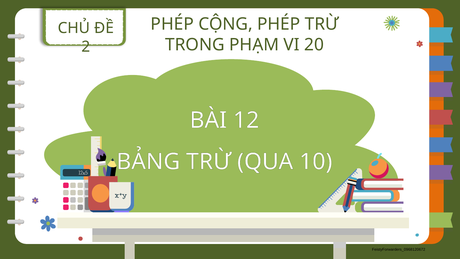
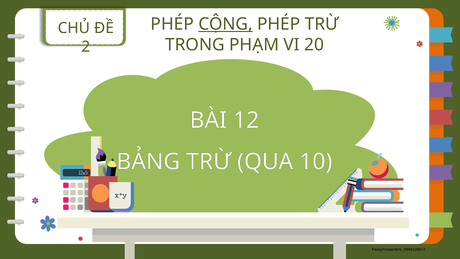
CỘNG underline: none -> present
